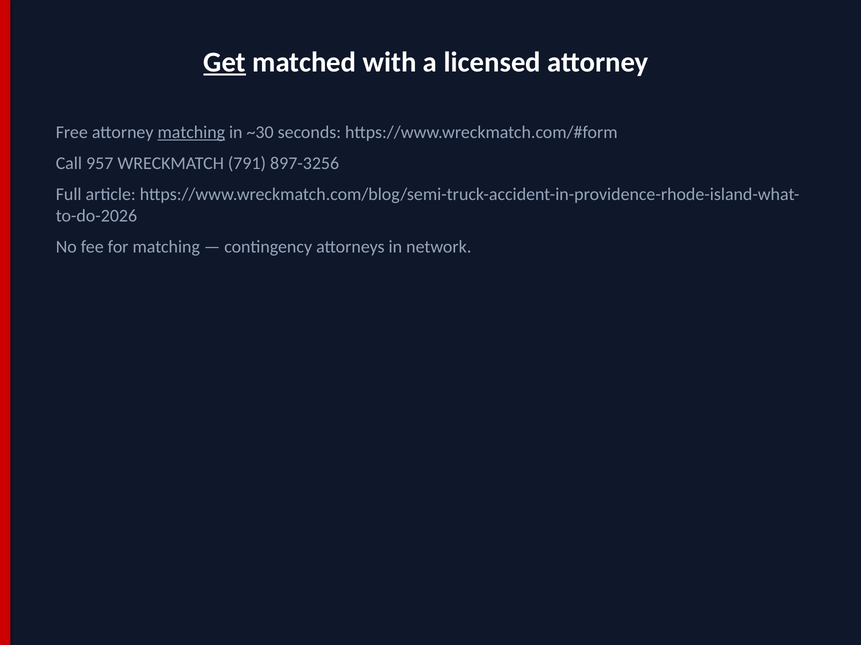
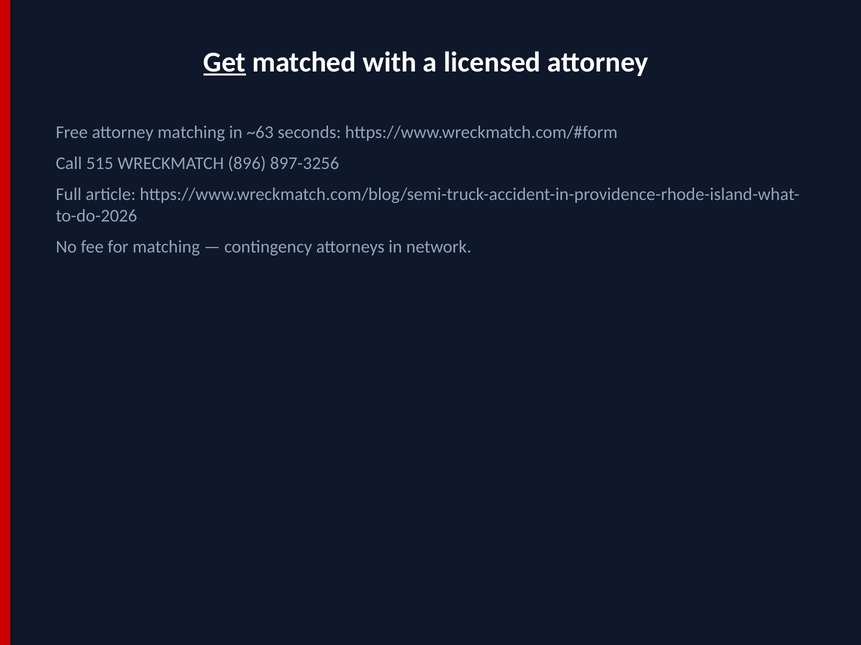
matching at (191, 132) underline: present -> none
~30: ~30 -> ~63
957: 957 -> 515
791: 791 -> 896
